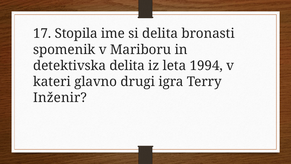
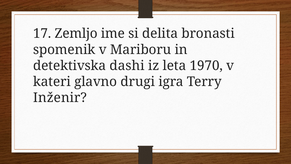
Stopila: Stopila -> Zemljo
detektivska delita: delita -> dashi
1994: 1994 -> 1970
